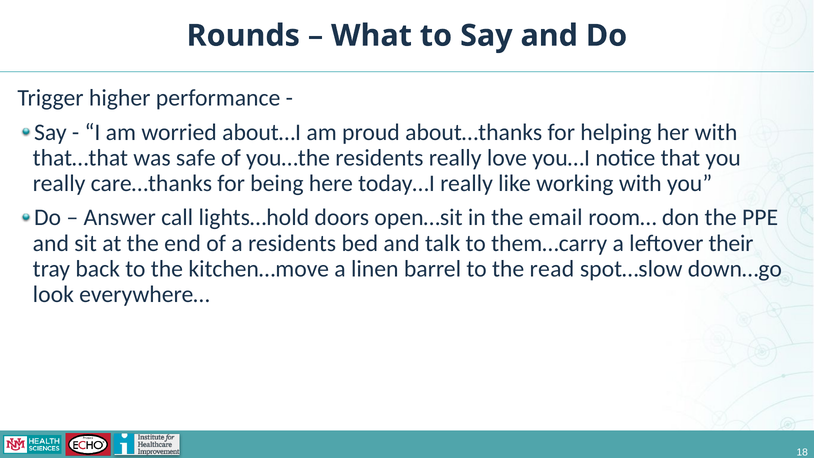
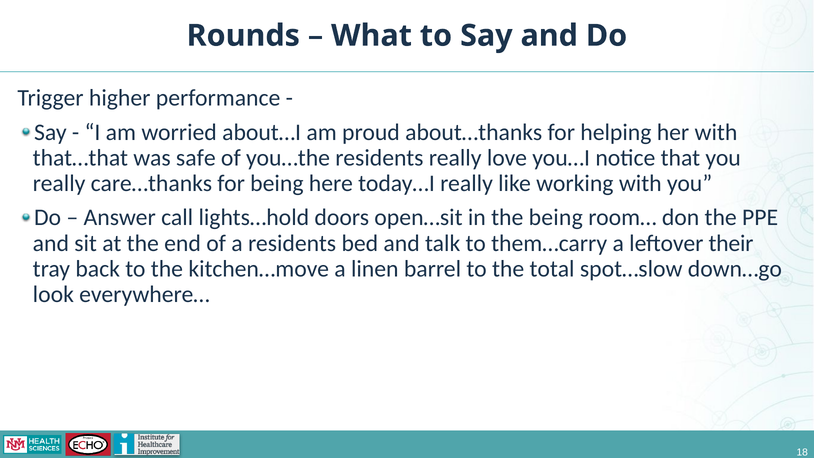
the email: email -> being
read: read -> total
